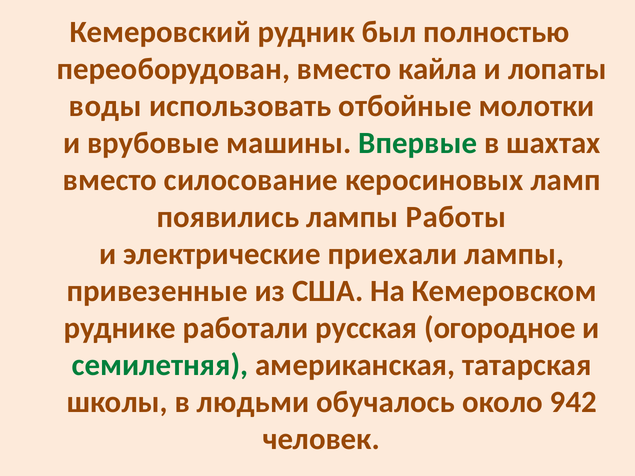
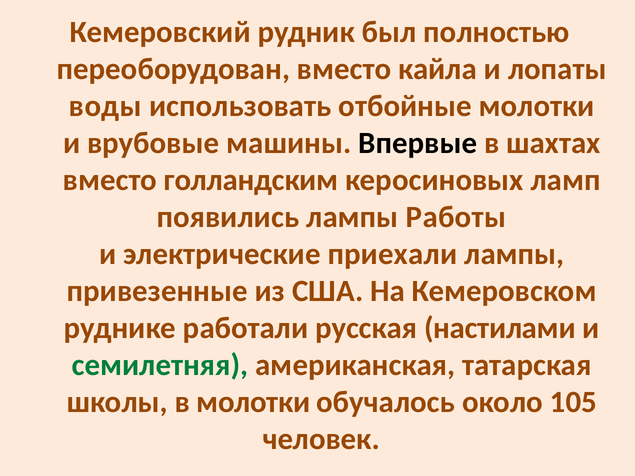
Впервые colour: green -> black
силосование: силосование -> голландским
огородное: огородное -> настилами
в людьми: людьми -> молотки
942: 942 -> 105
